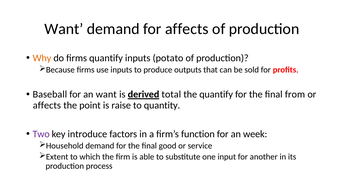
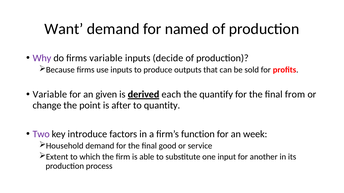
for affects: affects -> named
Why colour: orange -> purple
firms quantify: quantify -> variable
potato: potato -> decide
Baseball at (50, 95): Baseball -> Variable
an want: want -> given
total: total -> each
affects at (47, 106): affects -> change
raise: raise -> after
